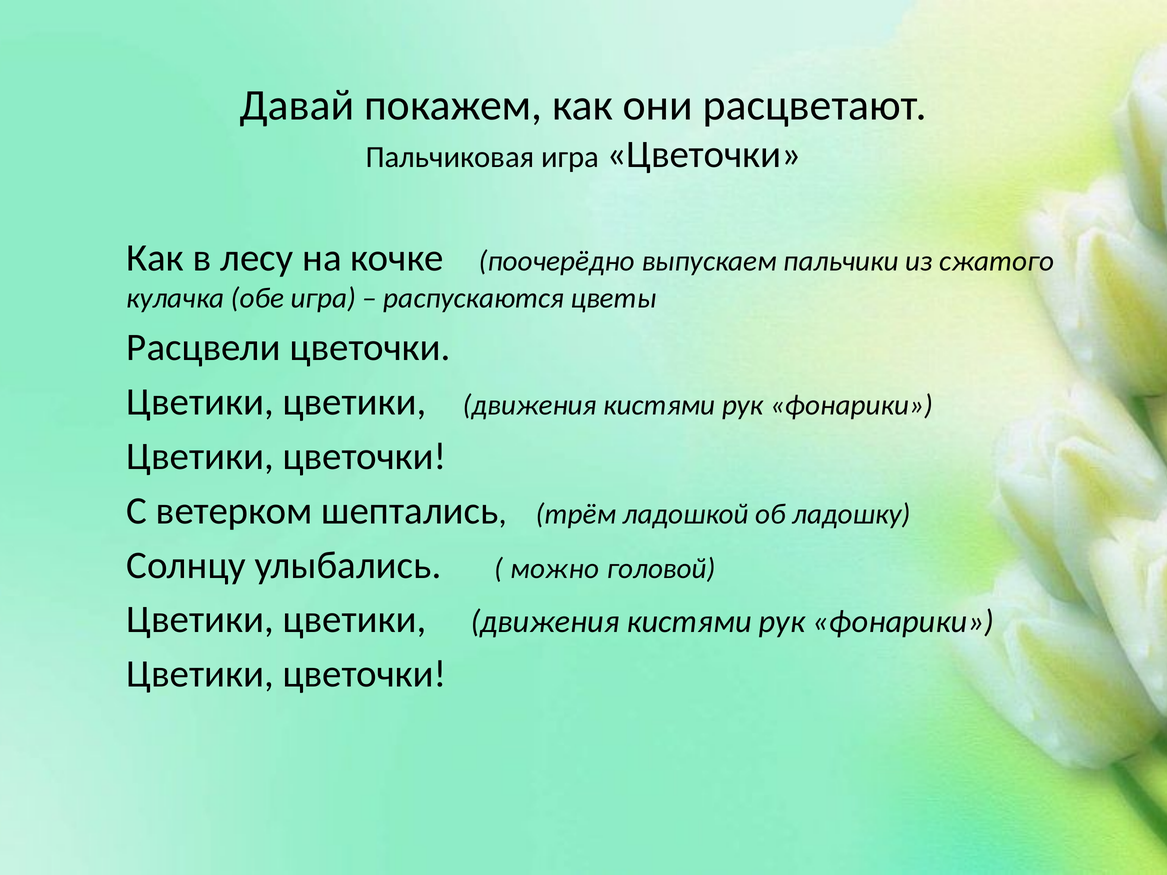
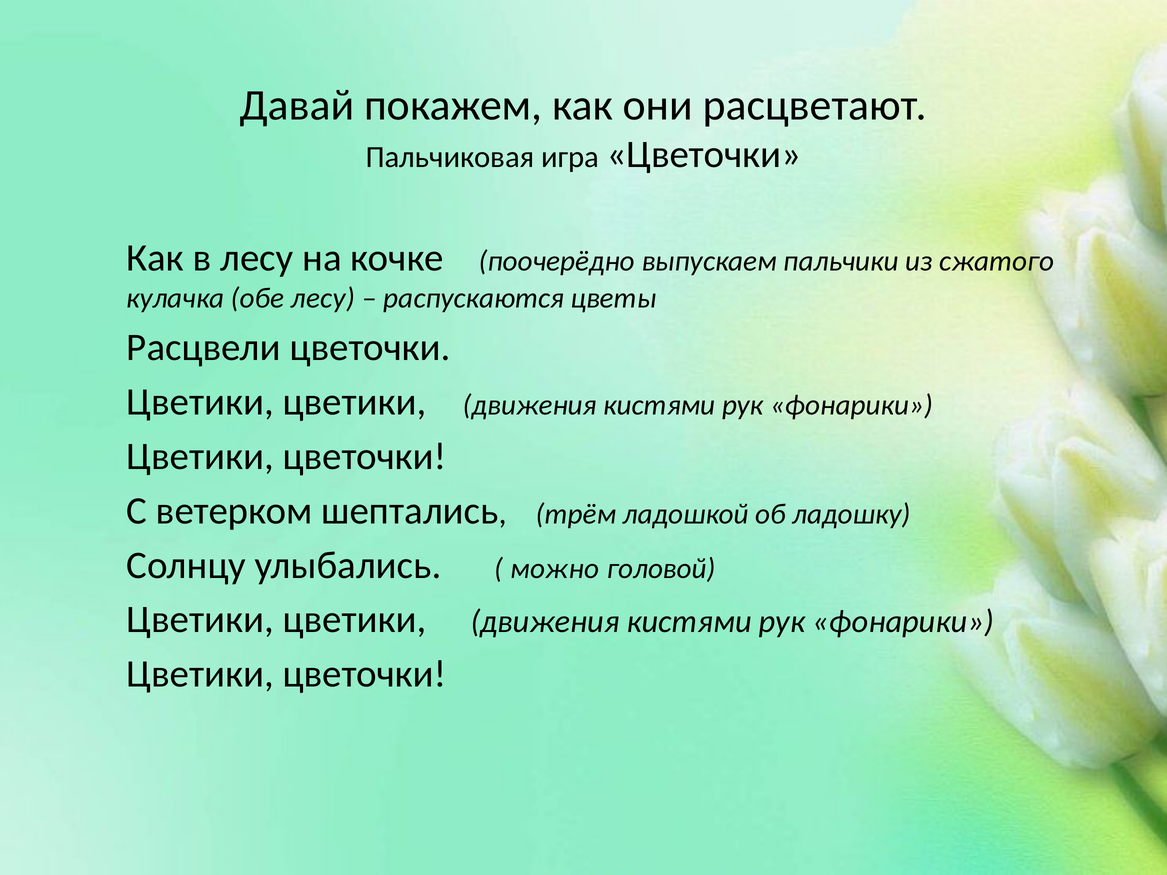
обе игра: игра -> лесу
